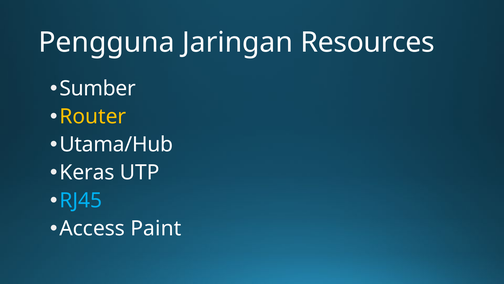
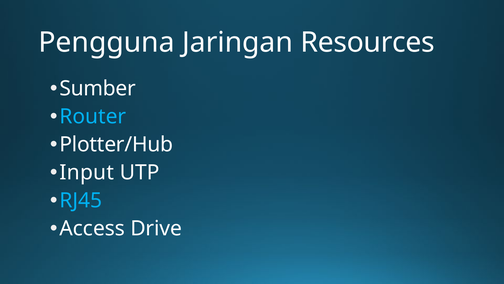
Router colour: yellow -> light blue
Utama/Hub: Utama/Hub -> Plotter/Hub
Keras: Keras -> Input
Paint: Paint -> Drive
